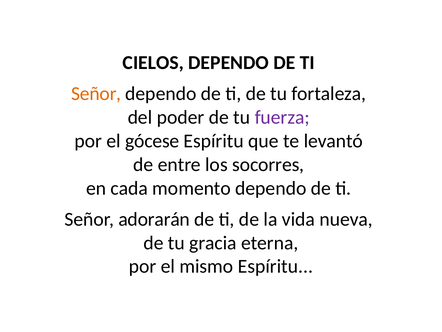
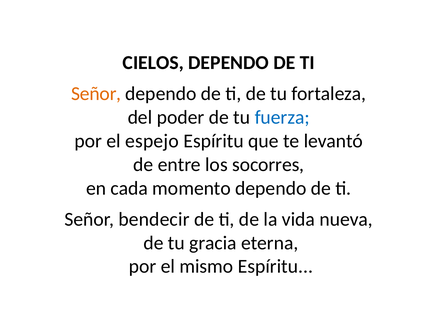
fuerza colour: purple -> blue
gócese: gócese -> espejo
adorarán: adorarán -> bendecir
